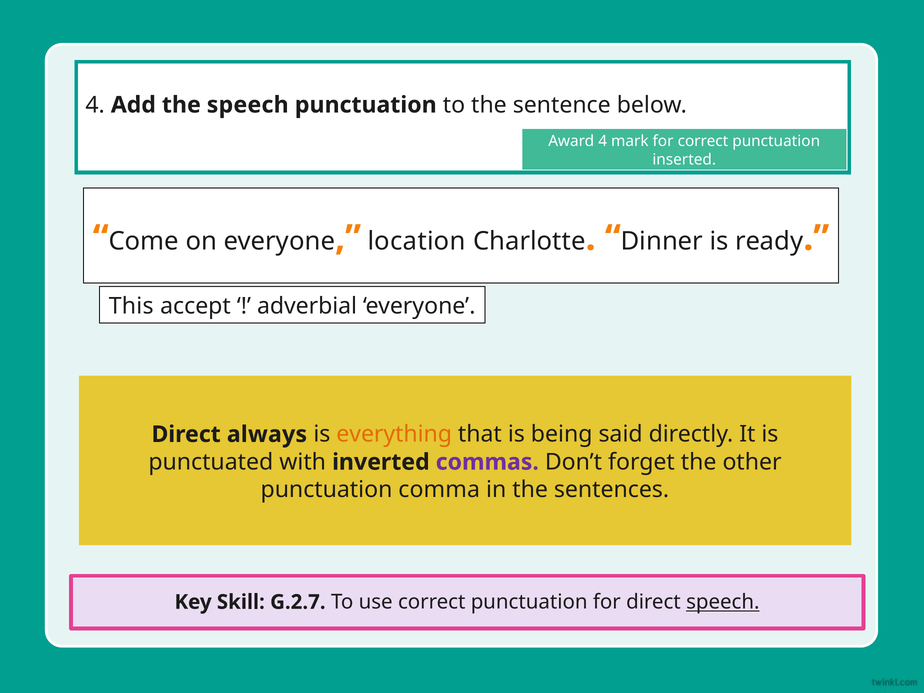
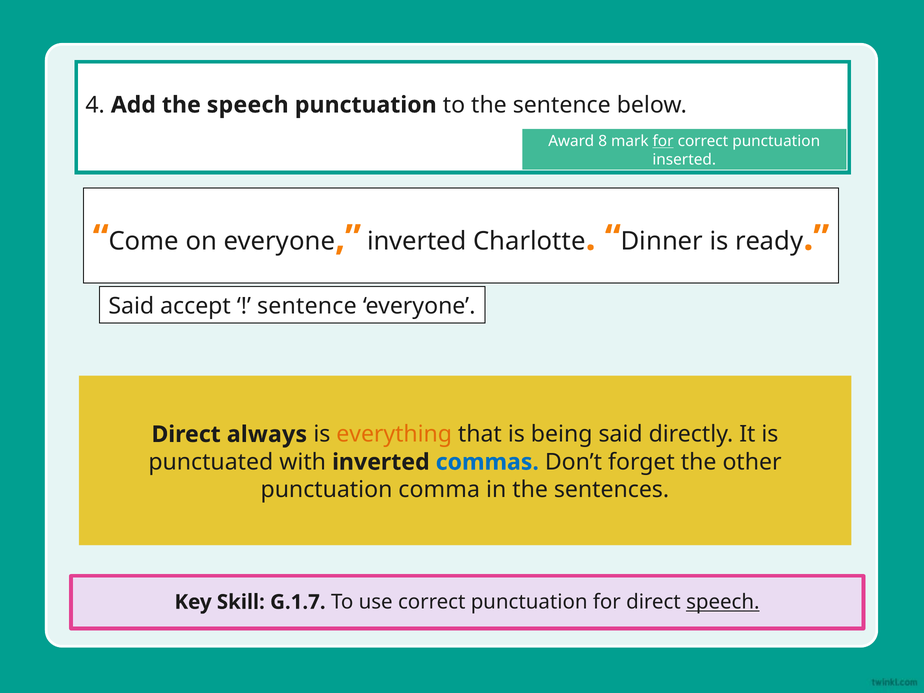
Award 4: 4 -> 8
for at (663, 141) underline: none -> present
everyone location: location -> inverted
This at (131, 306): This -> Said
adverbial at (307, 306): adverbial -> sentence
commas colour: purple -> blue
G.2.7: G.2.7 -> G.1.7
